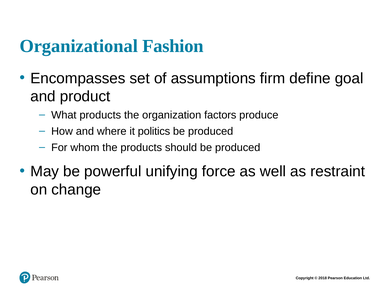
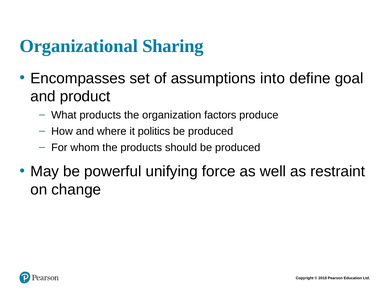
Fashion: Fashion -> Sharing
firm: firm -> into
